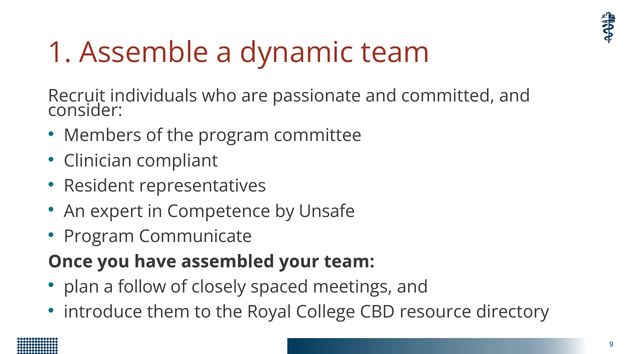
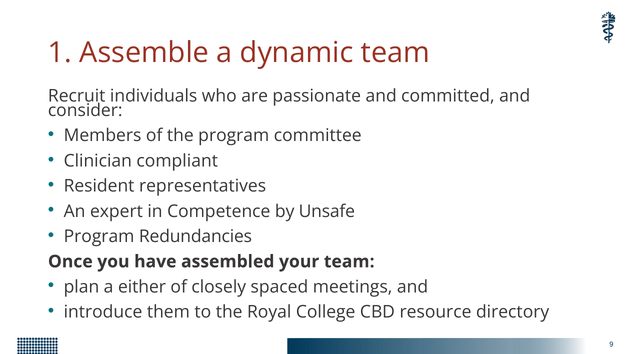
Communicate: Communicate -> Redundancies
follow: follow -> either
